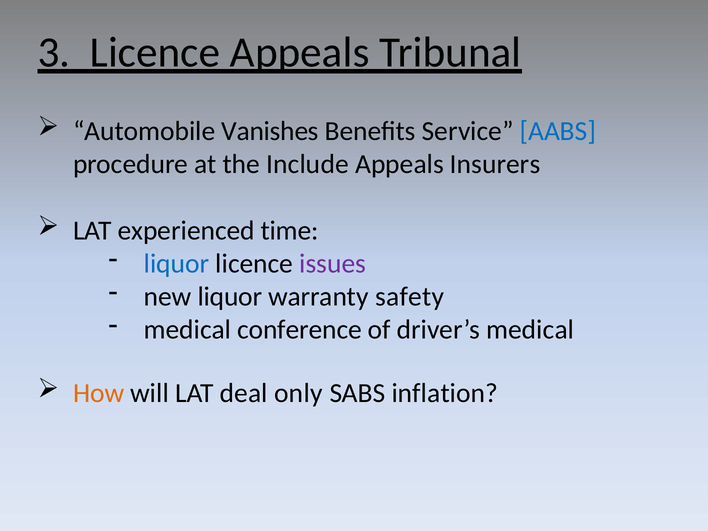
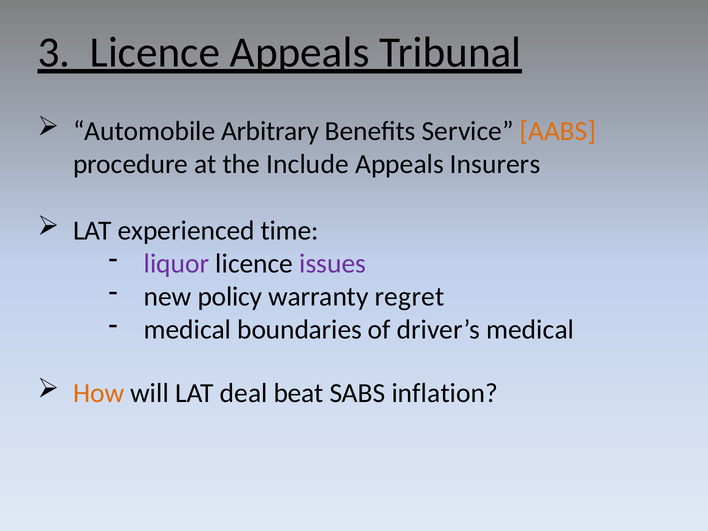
Vanishes: Vanishes -> Arbitrary
AABS colour: blue -> orange
liquor at (177, 264) colour: blue -> purple
new liquor: liquor -> policy
safety: safety -> regret
conference: conference -> boundaries
only: only -> beat
